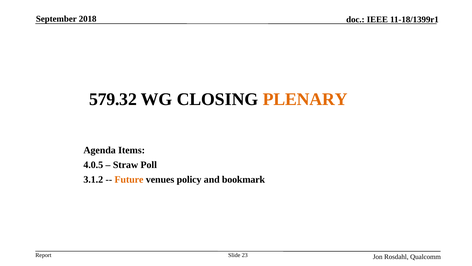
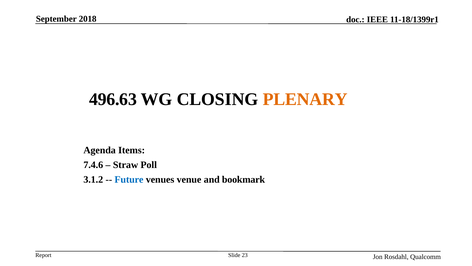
579.32: 579.32 -> 496.63
4.0.5: 4.0.5 -> 7.4.6
Future colour: orange -> blue
policy: policy -> venue
